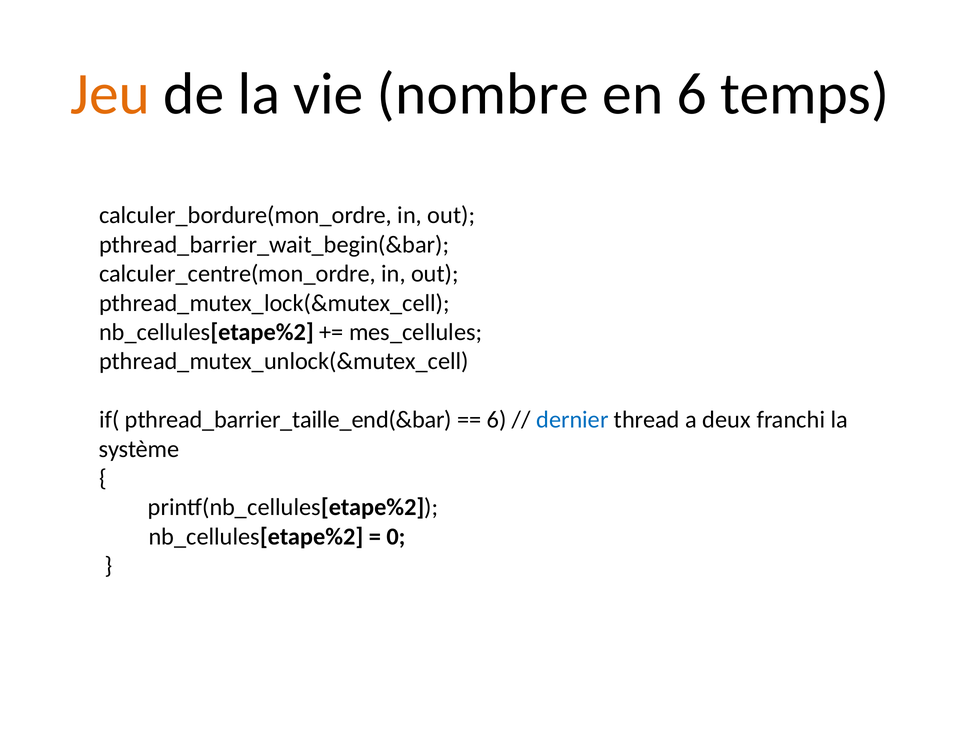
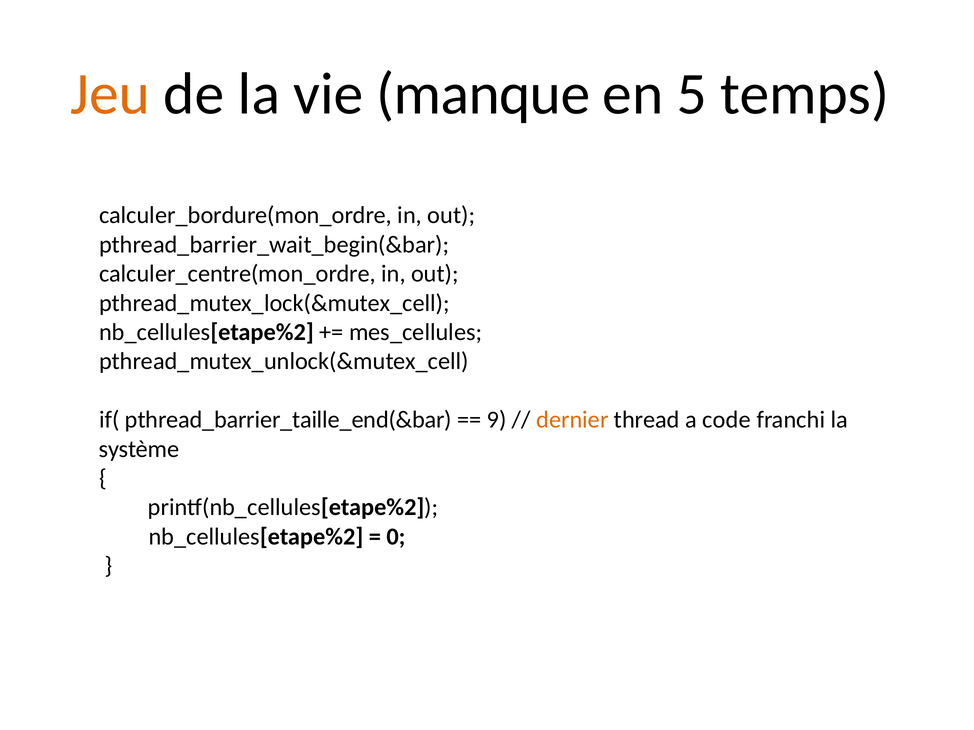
nombre: nombre -> manque
en 6: 6 -> 5
6 at (497, 420): 6 -> 9
dernier colour: blue -> orange
deux: deux -> code
